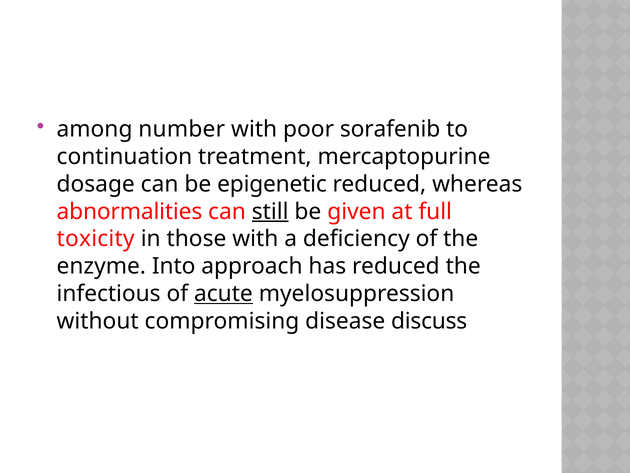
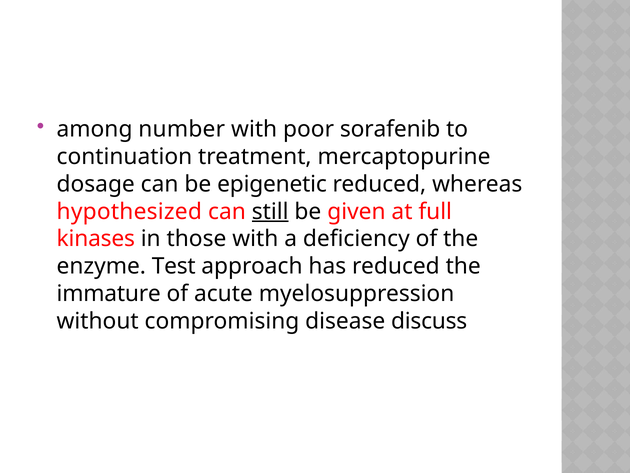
abnormalities: abnormalities -> hypothesized
toxicity: toxicity -> kinases
Into: Into -> Test
infectious: infectious -> immature
acute underline: present -> none
